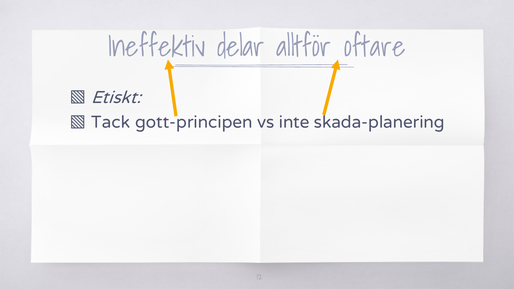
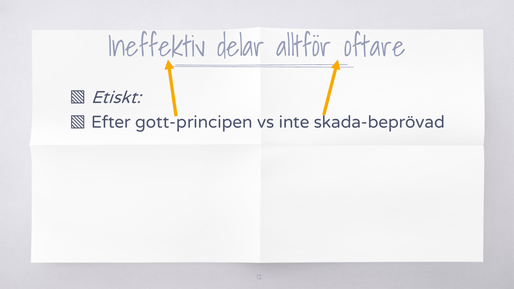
Tack: Tack -> Efter
skada-planering: skada-planering -> skada-beprövad
